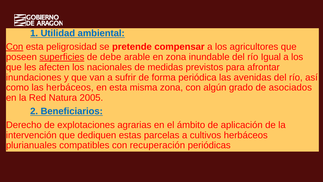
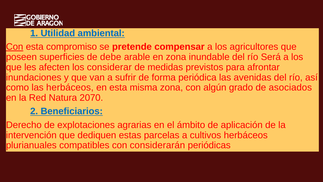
peligrosidad: peligrosidad -> compromiso
superficies underline: present -> none
Igual: Igual -> Será
nacionales: nacionales -> considerar
2005: 2005 -> 2070
recuperación: recuperación -> considerarán
